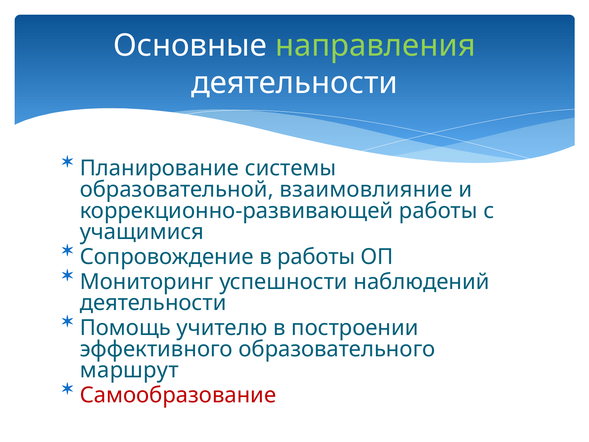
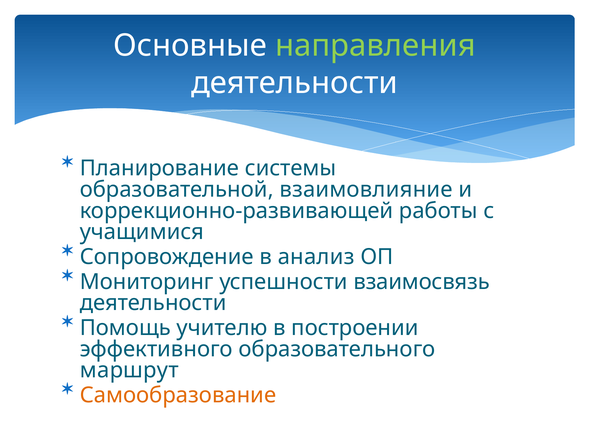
в работы: работы -> анализ
наблюдений: наблюдений -> взаимосвязь
Самообразование colour: red -> orange
